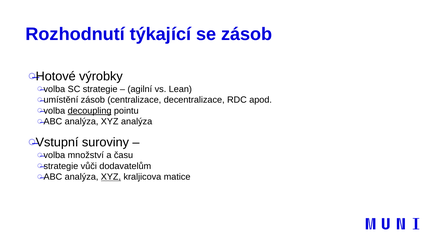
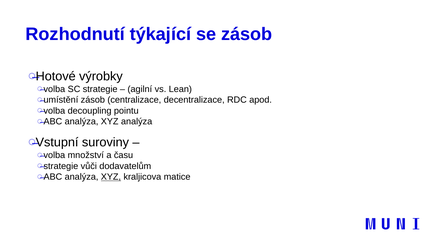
decoupling underline: present -> none
